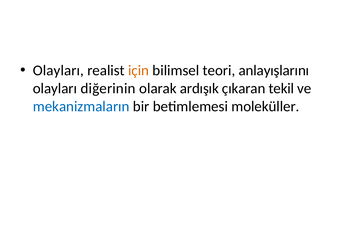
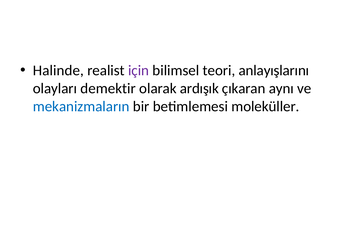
Olayları at (58, 71): Olayları -> Halinde
için colour: orange -> purple
diğerinin: diğerinin -> demektir
tekil: tekil -> aynı
